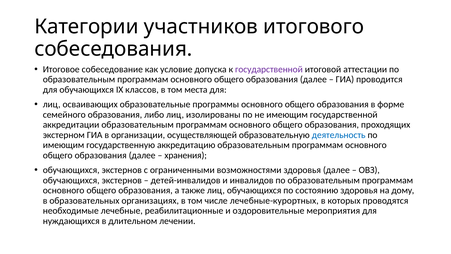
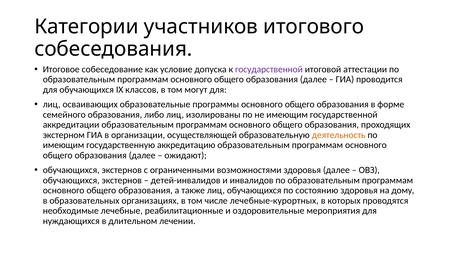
места: места -> могут
деятельность colour: blue -> orange
хранения: хранения -> ожидают
